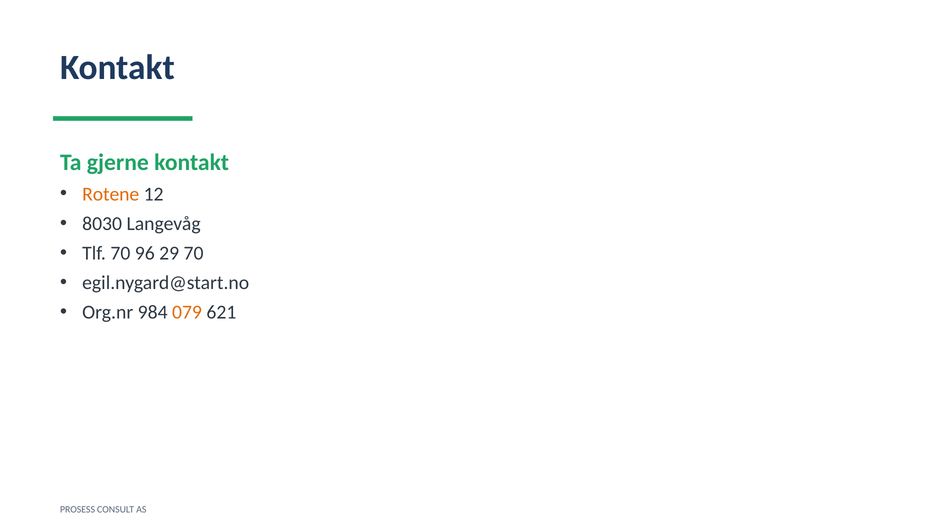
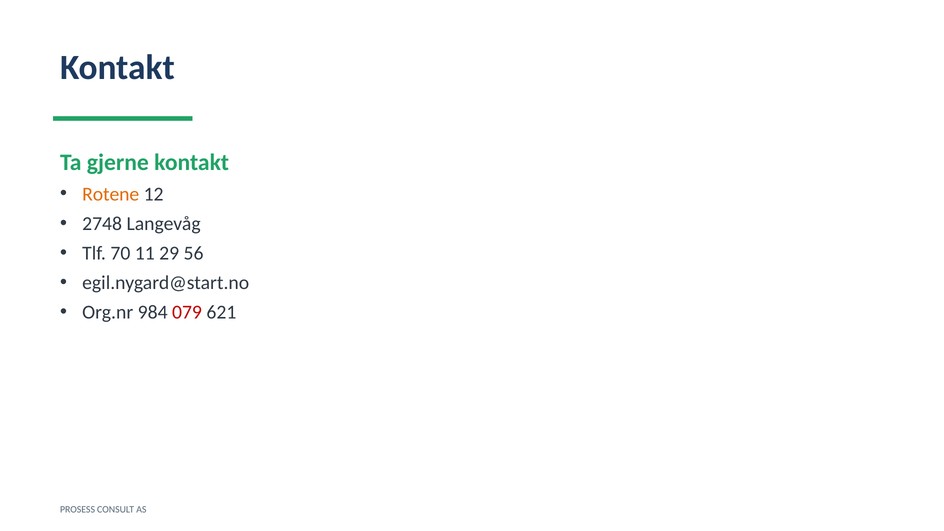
8030: 8030 -> 2748
96: 96 -> 11
29 70: 70 -> 56
079 colour: orange -> red
